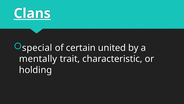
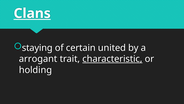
special: special -> staying
mentally: mentally -> arrogant
characteristic underline: none -> present
